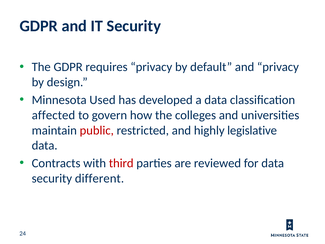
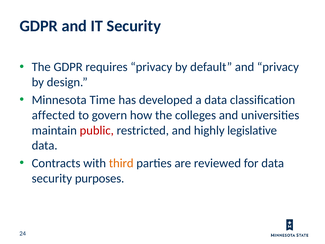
Used: Used -> Time
third colour: red -> orange
different: different -> purposes
